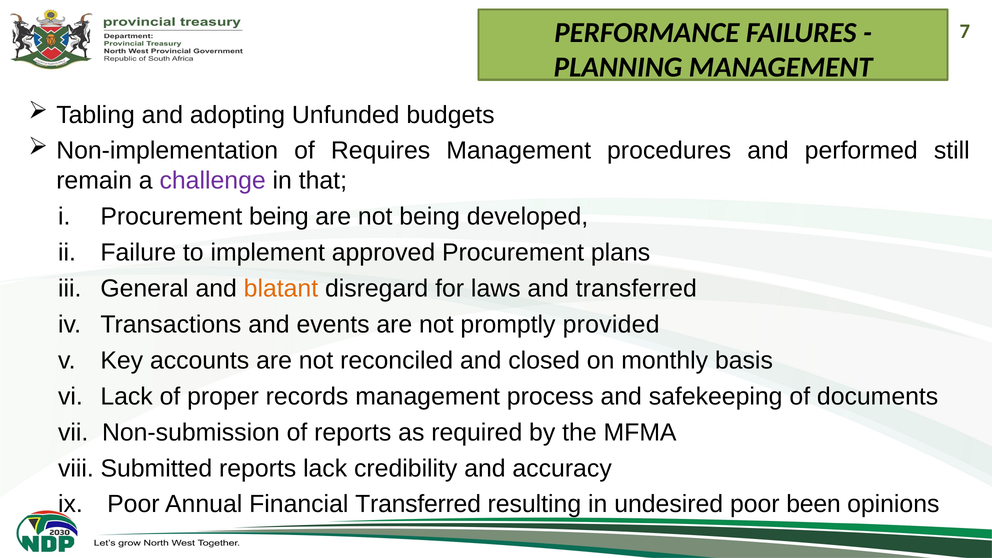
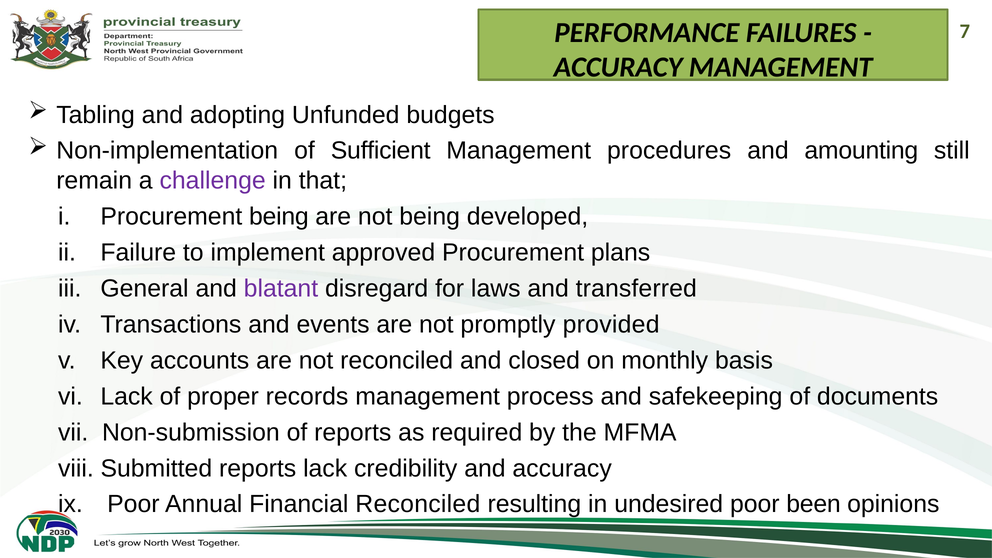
PLANNING at (618, 67): PLANNING -> ACCURACY
Requires: Requires -> Sufficient
performed: performed -> amounting
blatant colour: orange -> purple
Financial Transferred: Transferred -> Reconciled
